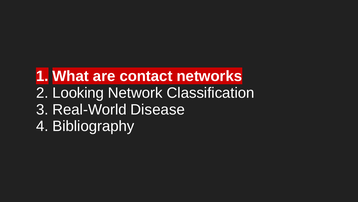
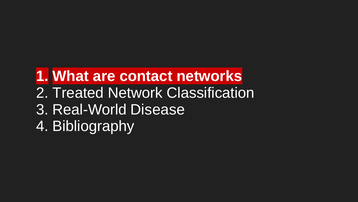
Looking: Looking -> Treated
